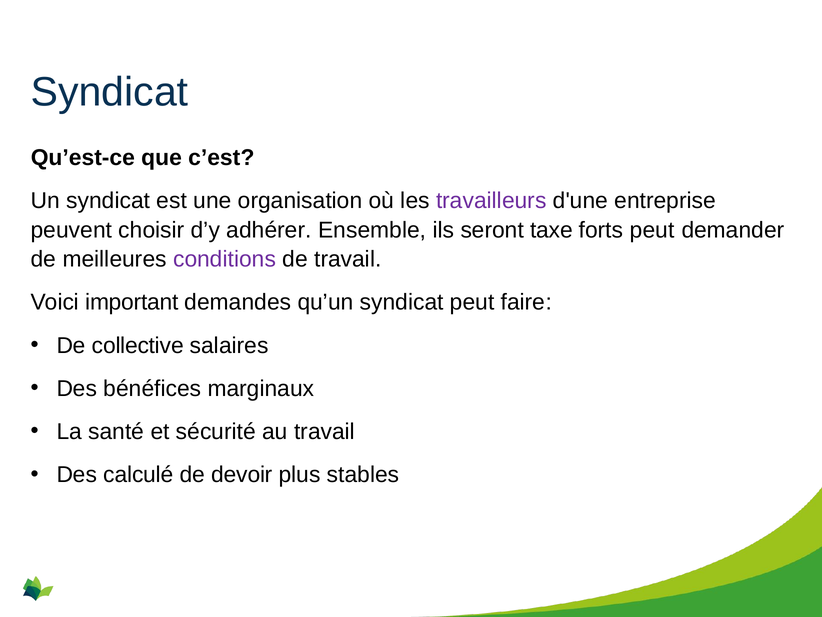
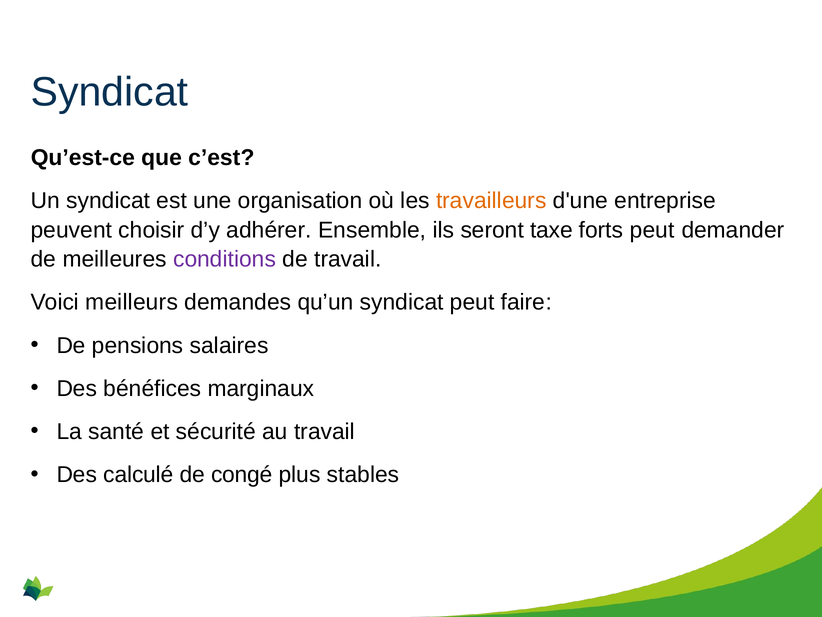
travailleurs colour: purple -> orange
important: important -> meilleurs
collective: collective -> pensions
devoir: devoir -> congé
